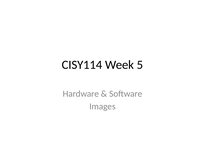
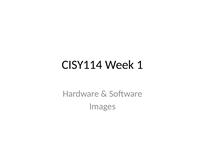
5: 5 -> 1
